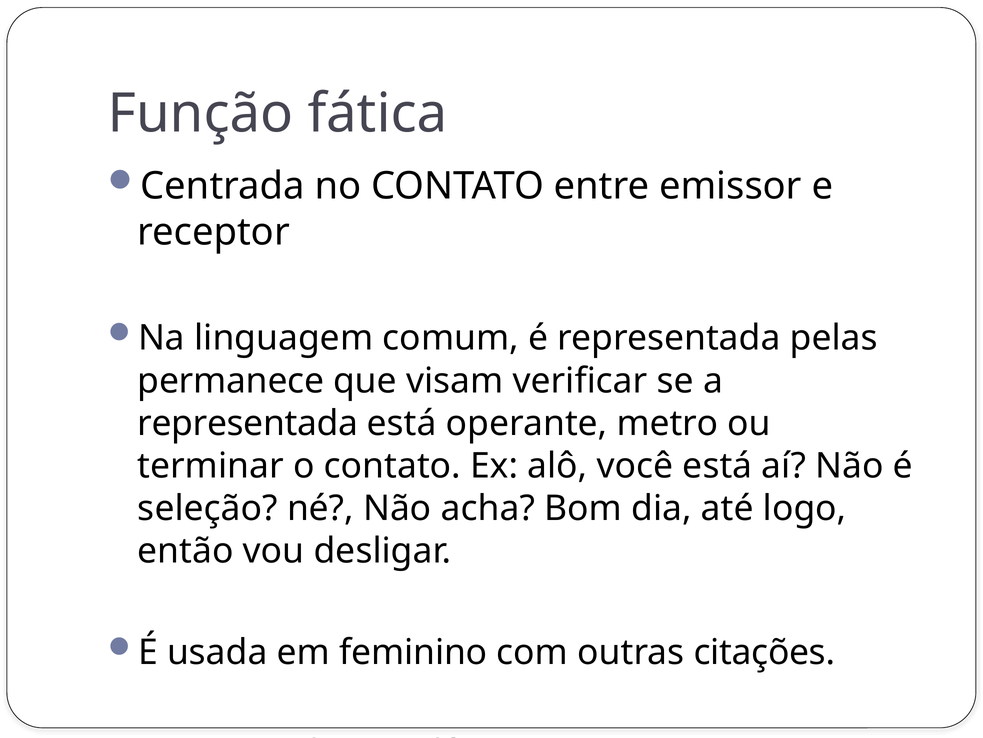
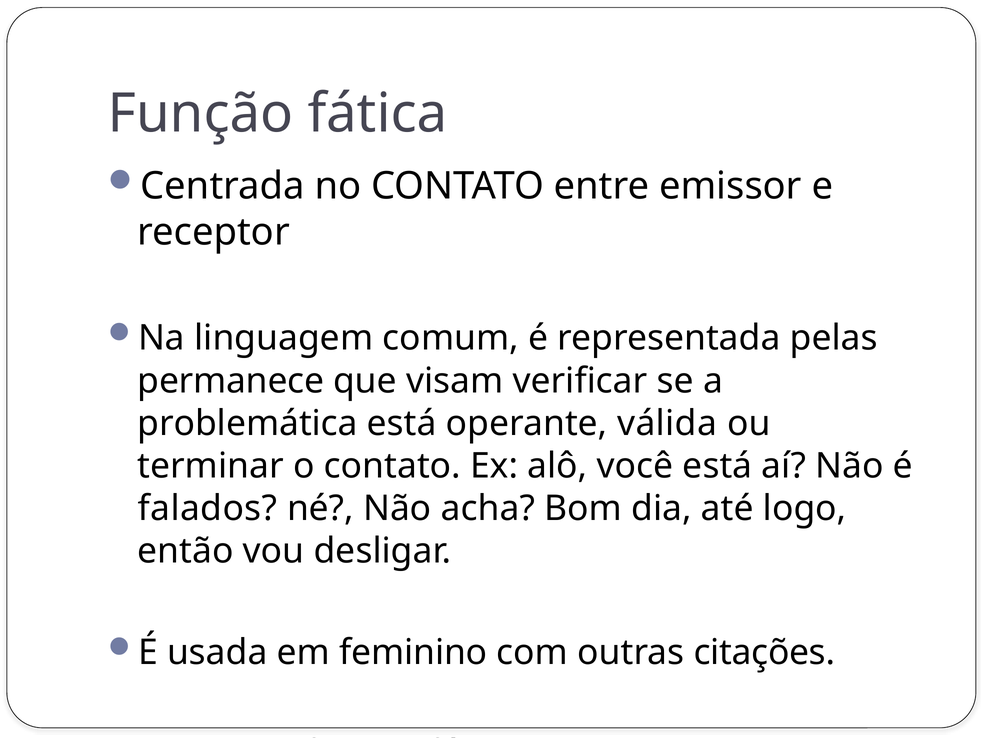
representada at (248, 423): representada -> problemática
metro: metro -> válida
seleção: seleção -> falados
